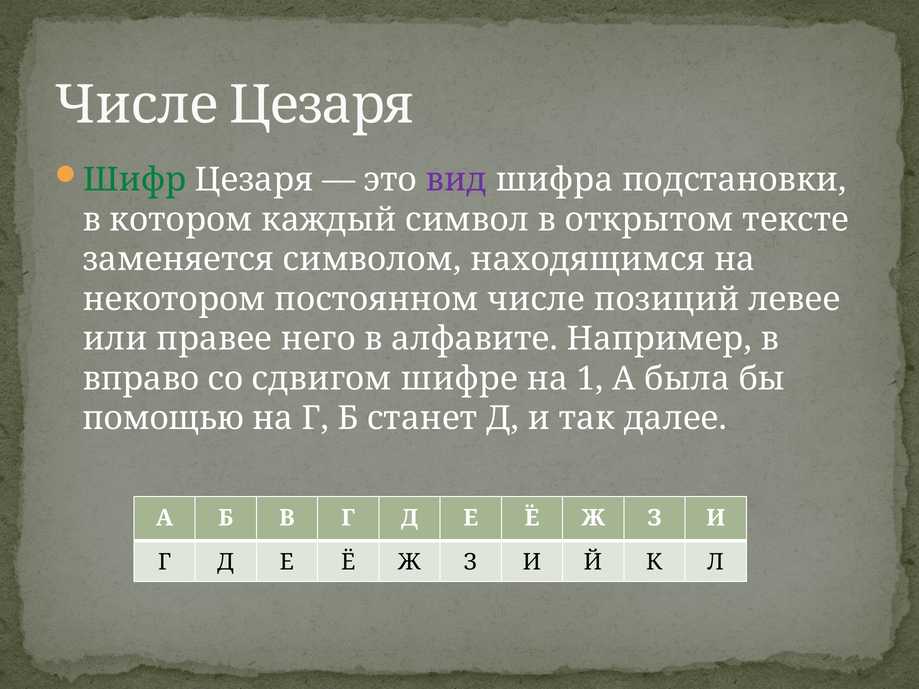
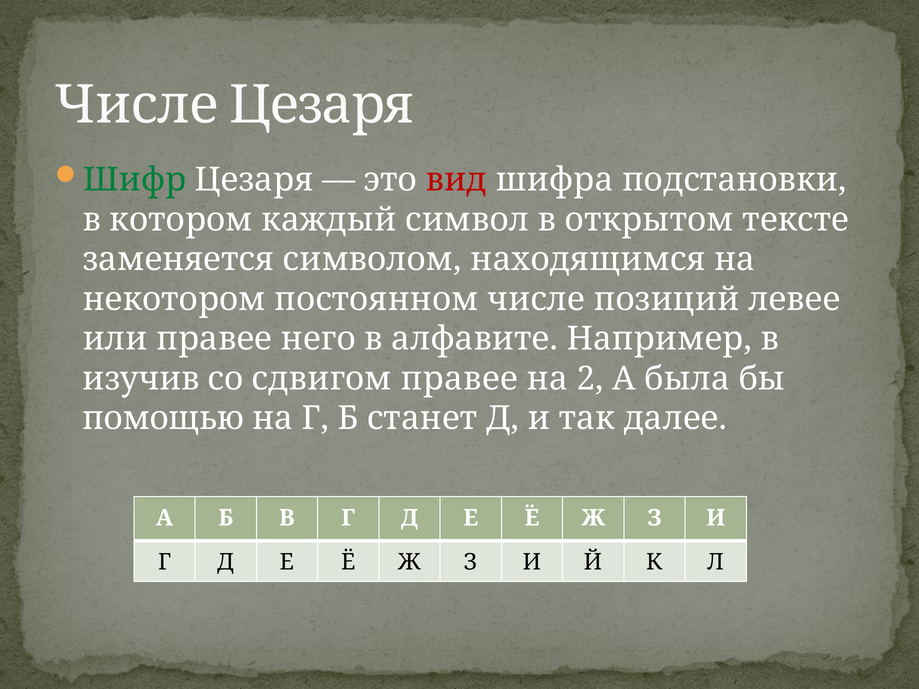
вид colour: purple -> red
вправо: вправо -> изучив
сдвигом шифре: шифре -> правее
1: 1 -> 2
